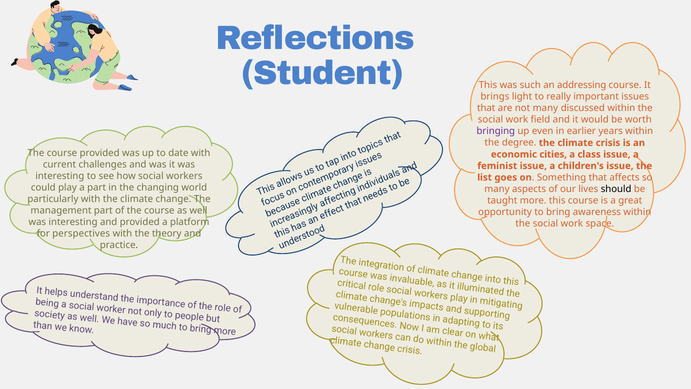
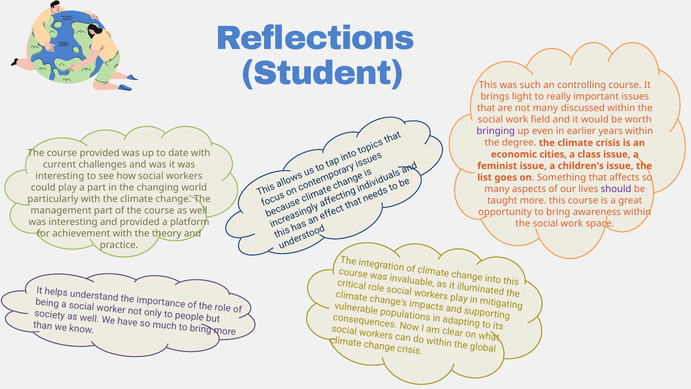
addressing: addressing -> controlling
should colour: black -> purple
perspectives: perspectives -> achievement
